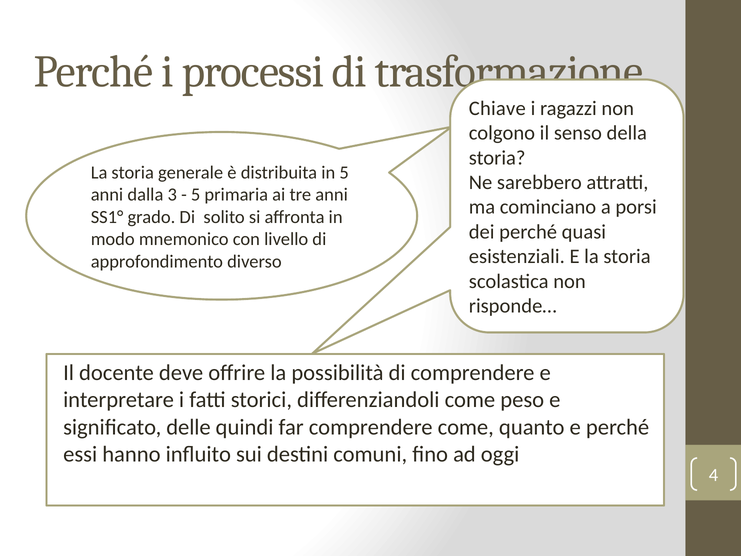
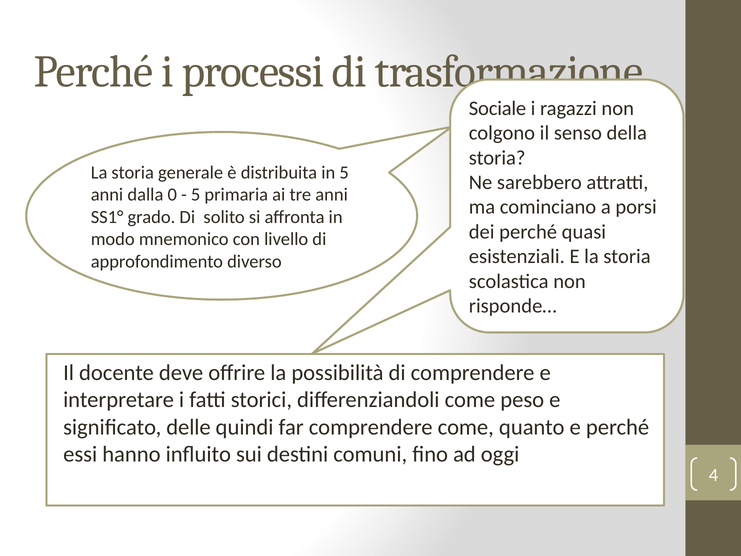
Chiave: Chiave -> Sociale
3: 3 -> 0
